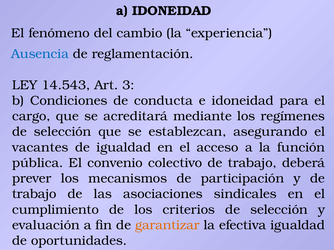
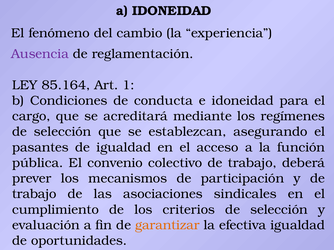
Ausencia colour: blue -> purple
14.543: 14.543 -> 85.164
3: 3 -> 1
vacantes: vacantes -> pasantes
